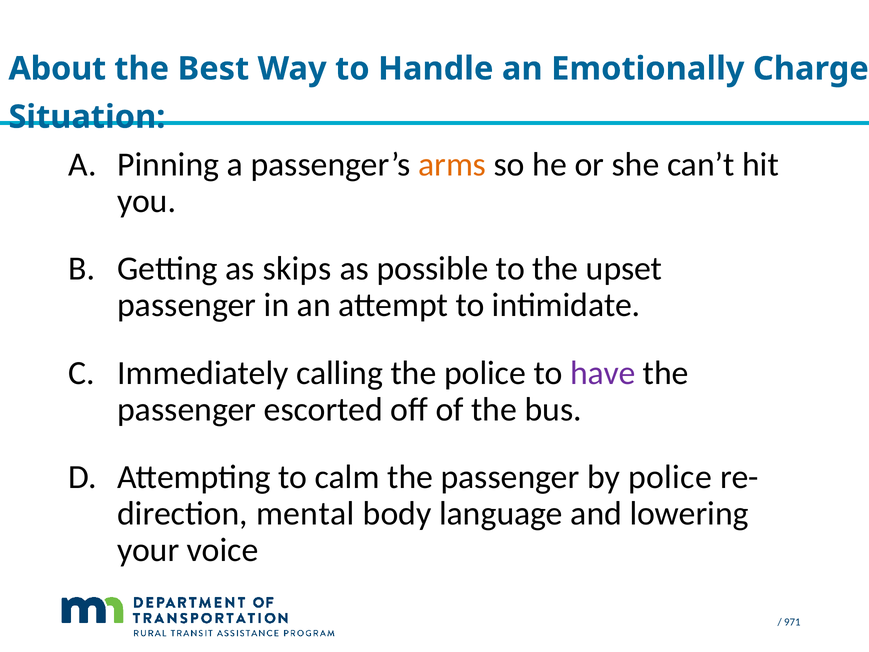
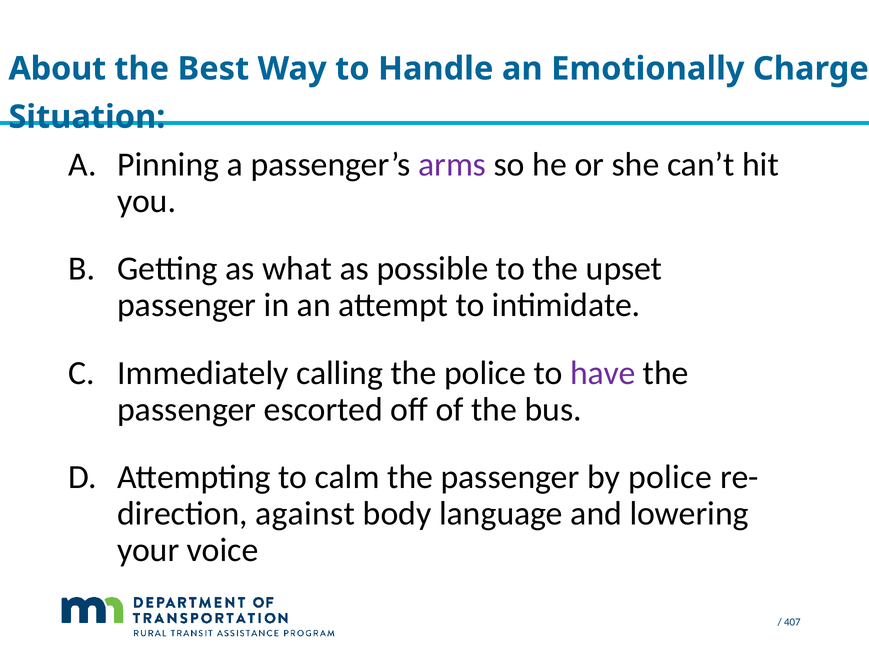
arms colour: orange -> purple
skips: skips -> what
mental: mental -> against
971: 971 -> 407
